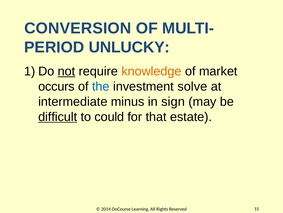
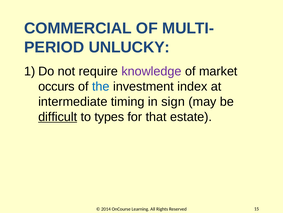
CONVERSION: CONVERSION -> COMMERCIAL
not underline: present -> none
knowledge colour: orange -> purple
solve: solve -> index
minus: minus -> timing
could: could -> types
